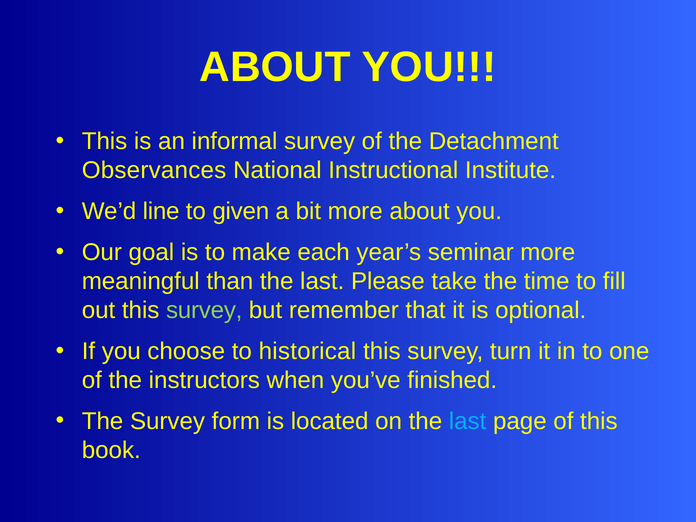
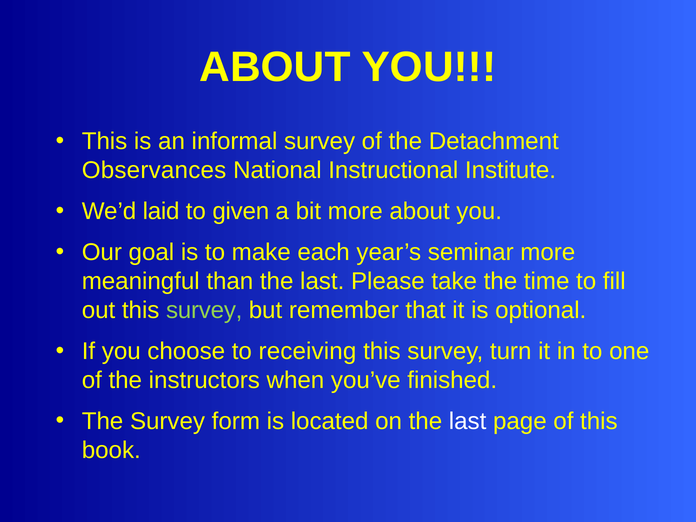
line: line -> laid
historical: historical -> receiving
last at (468, 421) colour: light blue -> white
